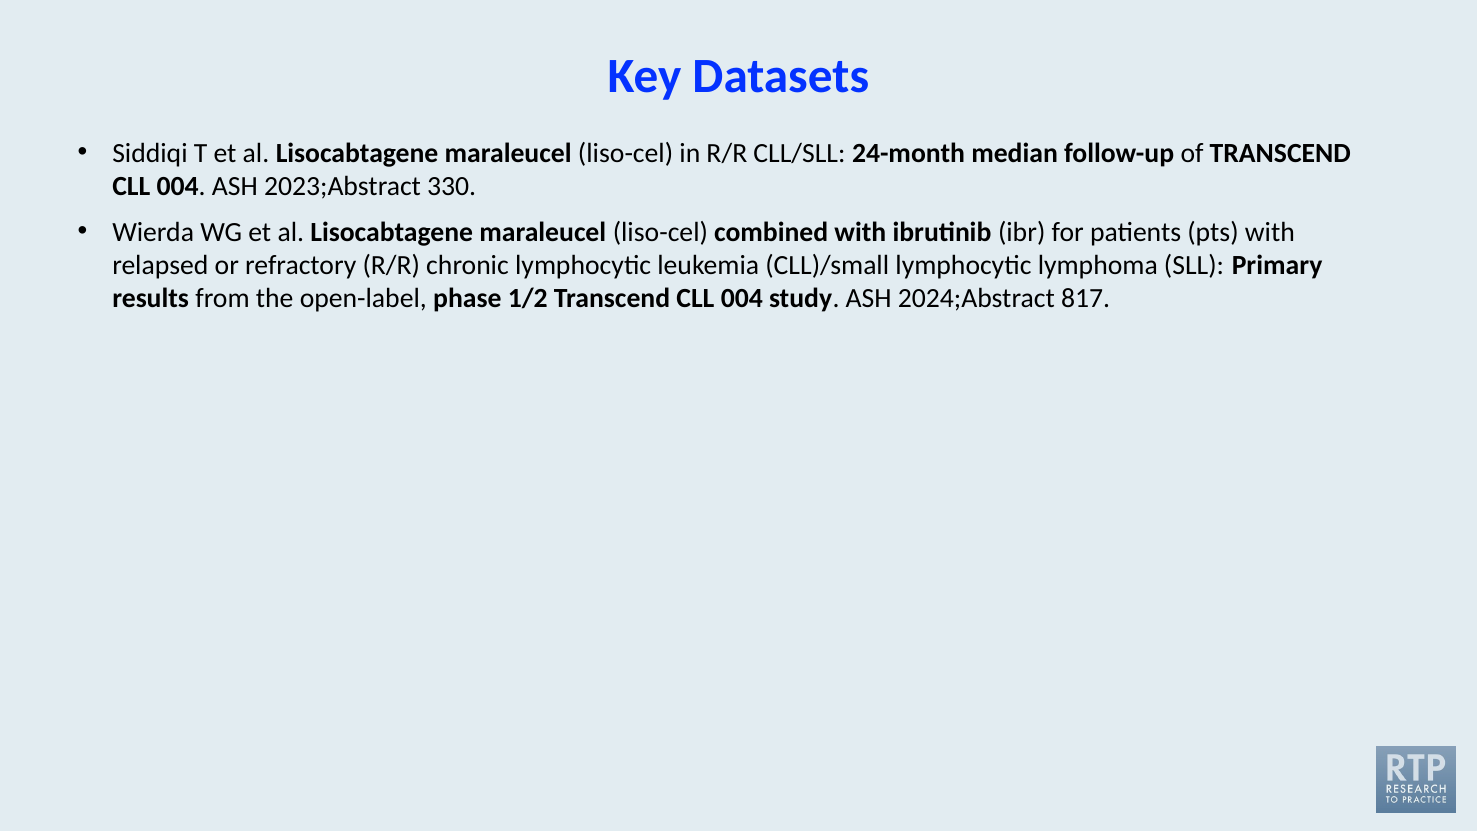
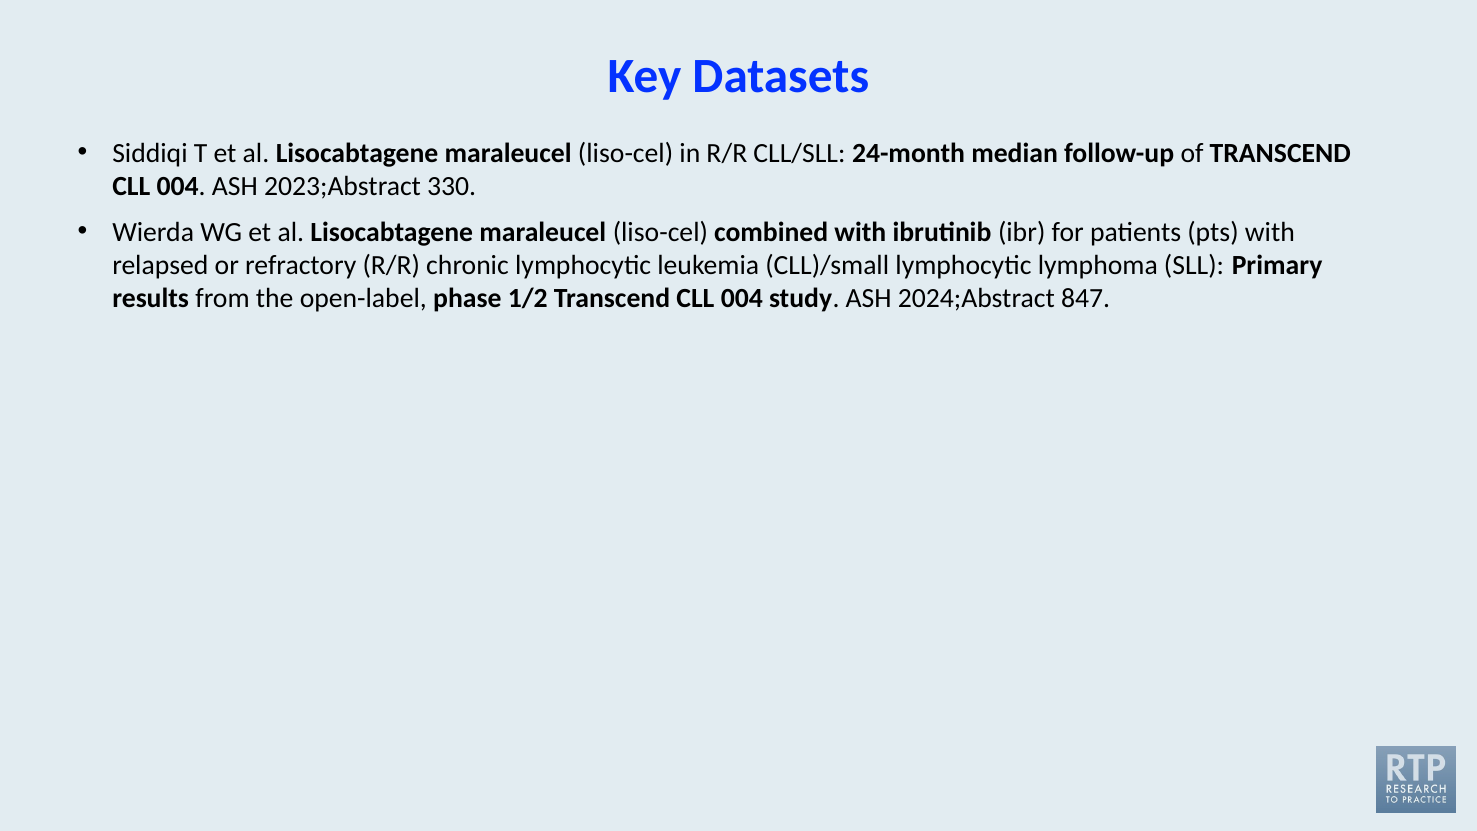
817: 817 -> 847
